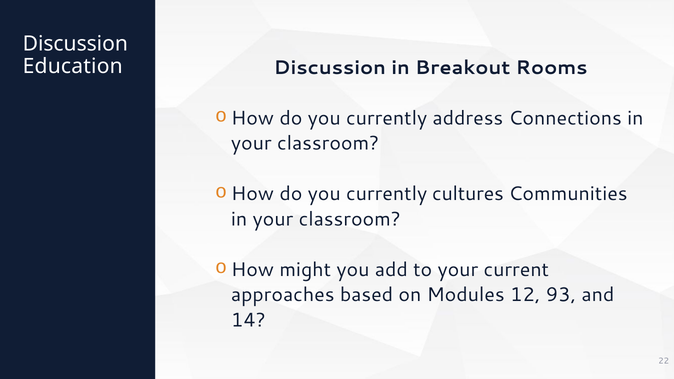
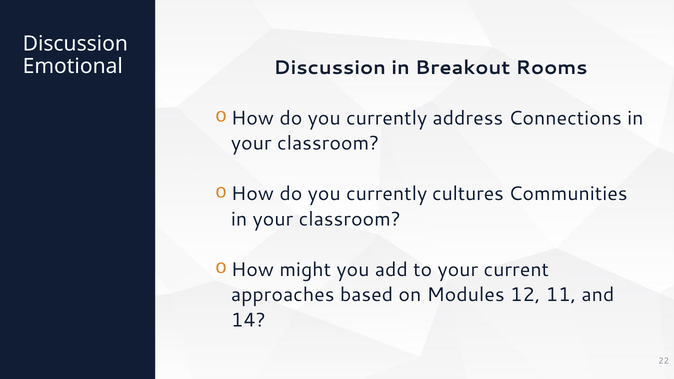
Education: Education -> Emotional
93: 93 -> 11
